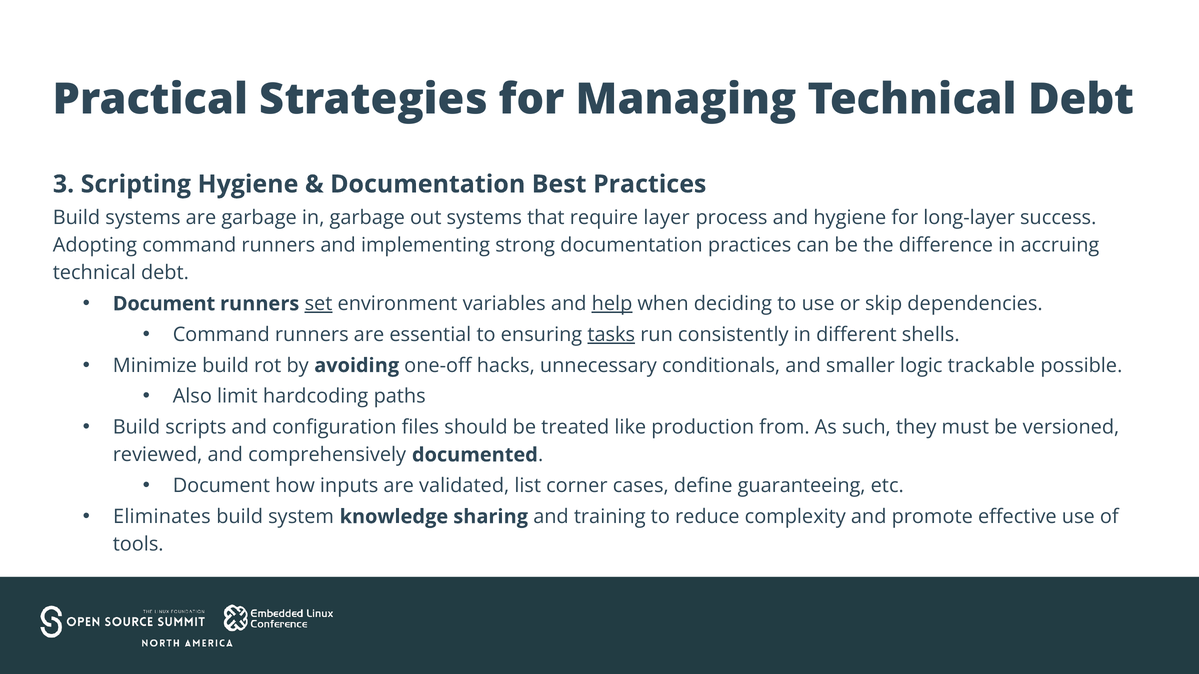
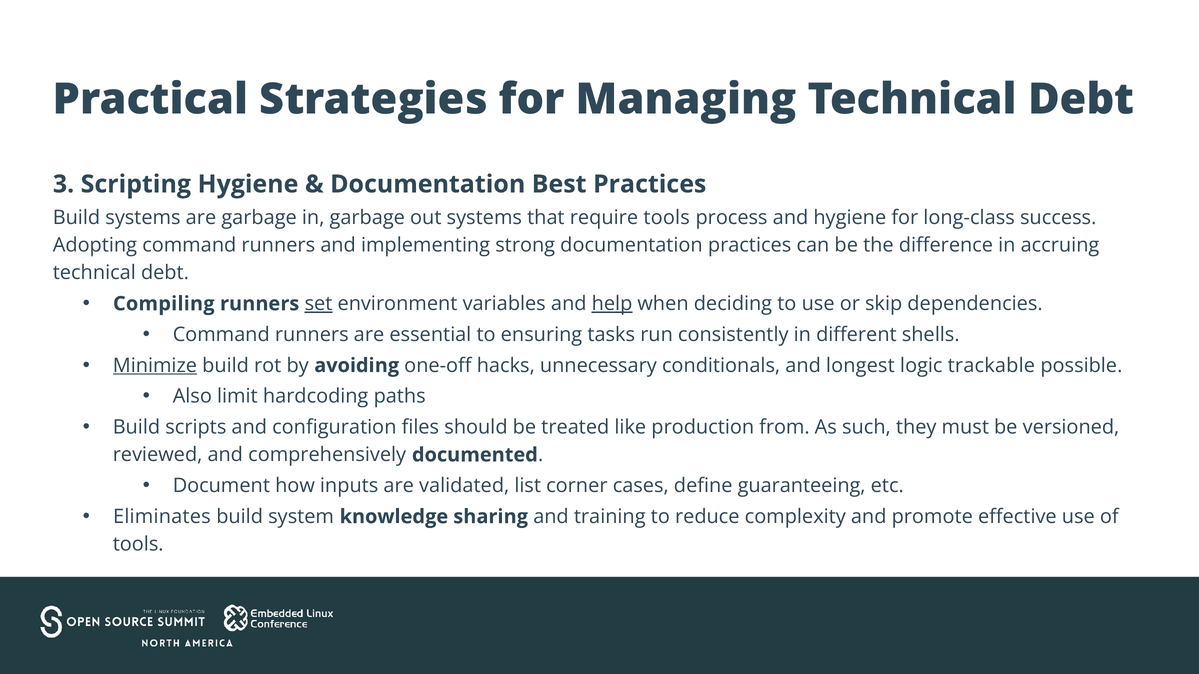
require layer: layer -> tools
long-layer: long-layer -> long-class
Document at (164, 304): Document -> Compiling
tasks underline: present -> none
Minimize underline: none -> present
smaller: smaller -> longest
